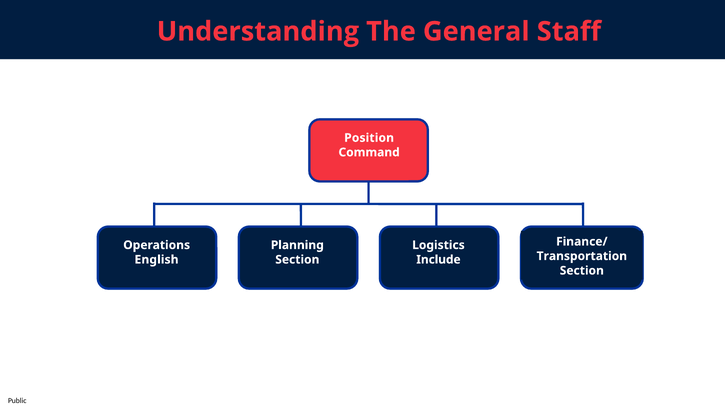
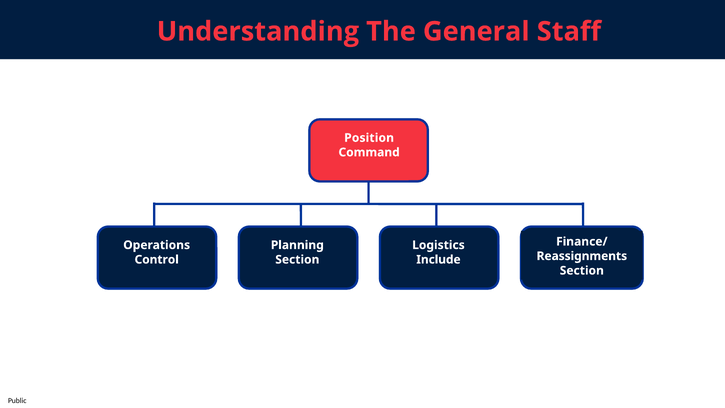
Transportation: Transportation -> Reassignments
English: English -> Control
